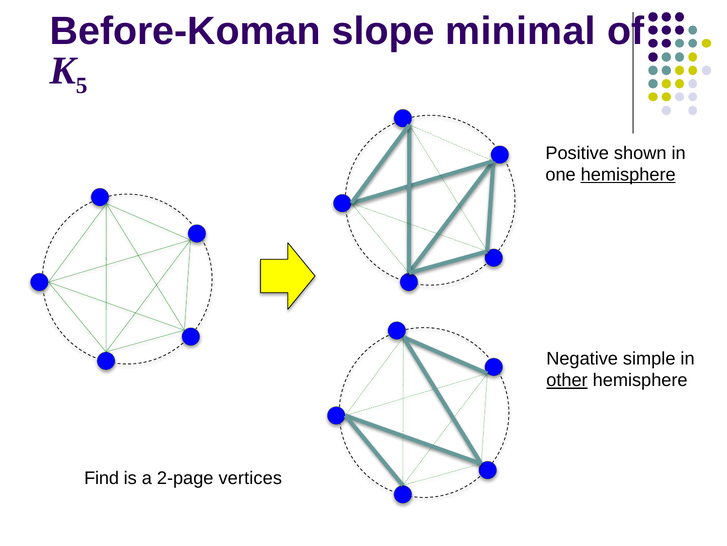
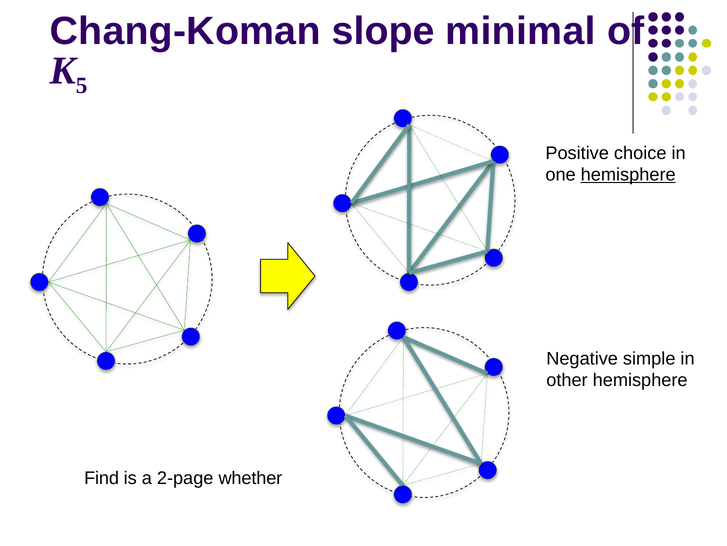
Before-Koman: Before-Koman -> Chang-Koman
shown: shown -> choice
other underline: present -> none
vertices: vertices -> whether
